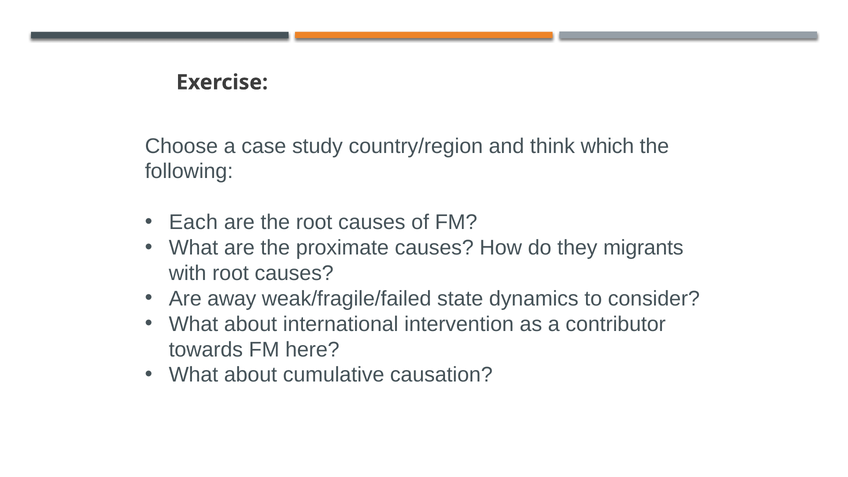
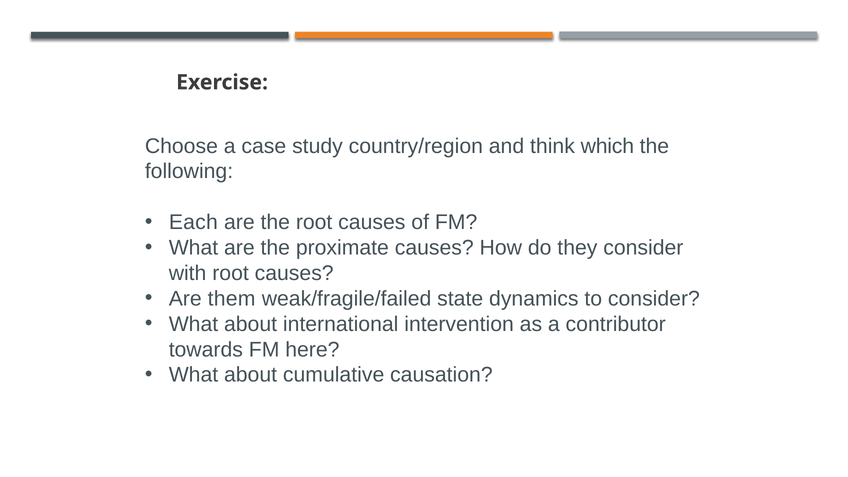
they migrants: migrants -> consider
away: away -> them
